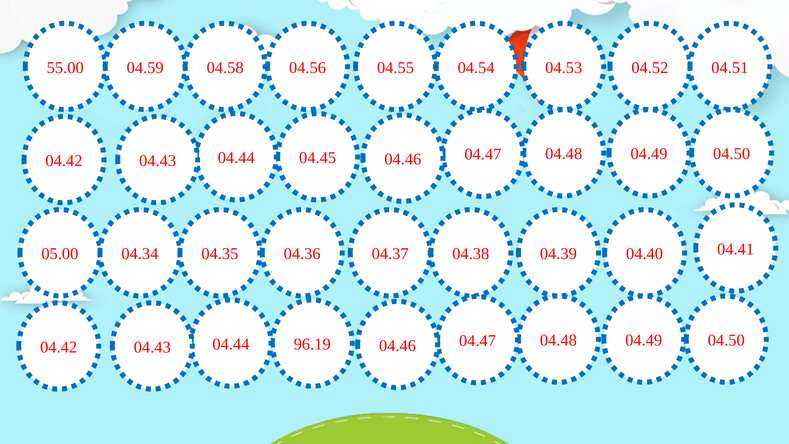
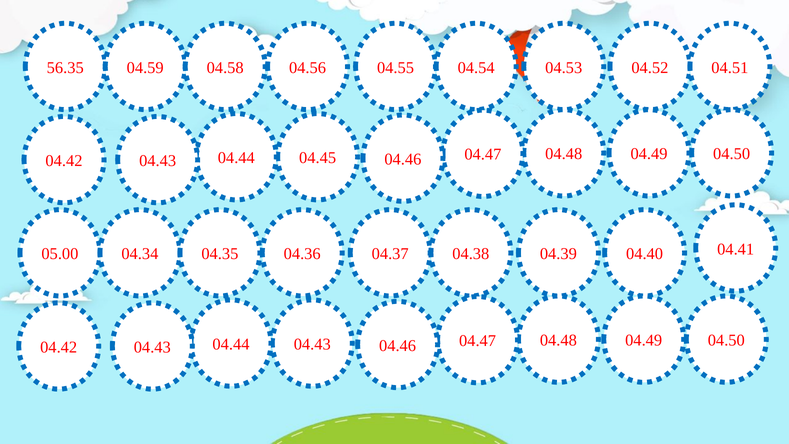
55.00: 55.00 -> 56.35
96.19 at (312, 344): 96.19 -> 04.43
